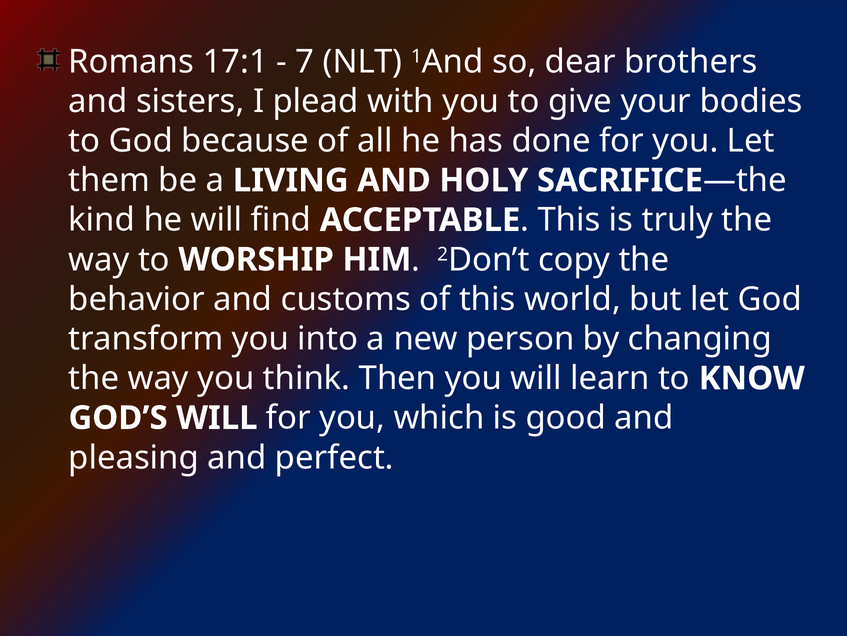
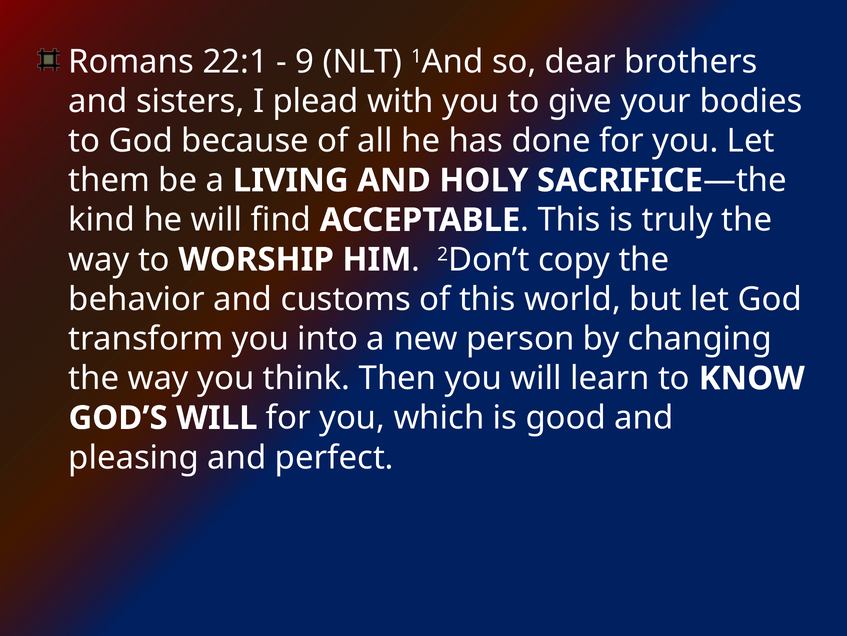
17:1: 17:1 -> 22:1
7: 7 -> 9
